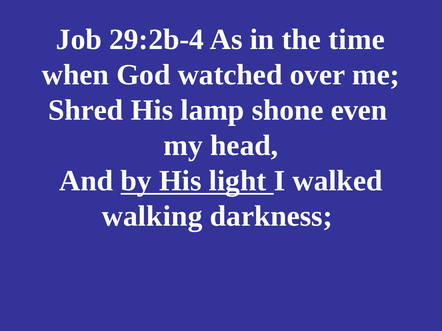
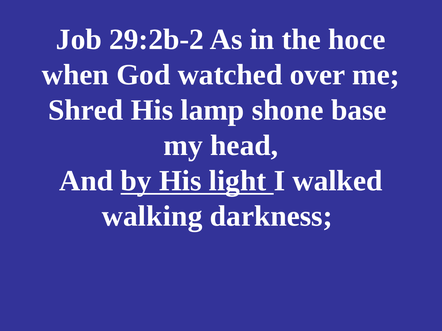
29:2b-4: 29:2b-4 -> 29:2b-2
time: time -> hoce
even: even -> base
